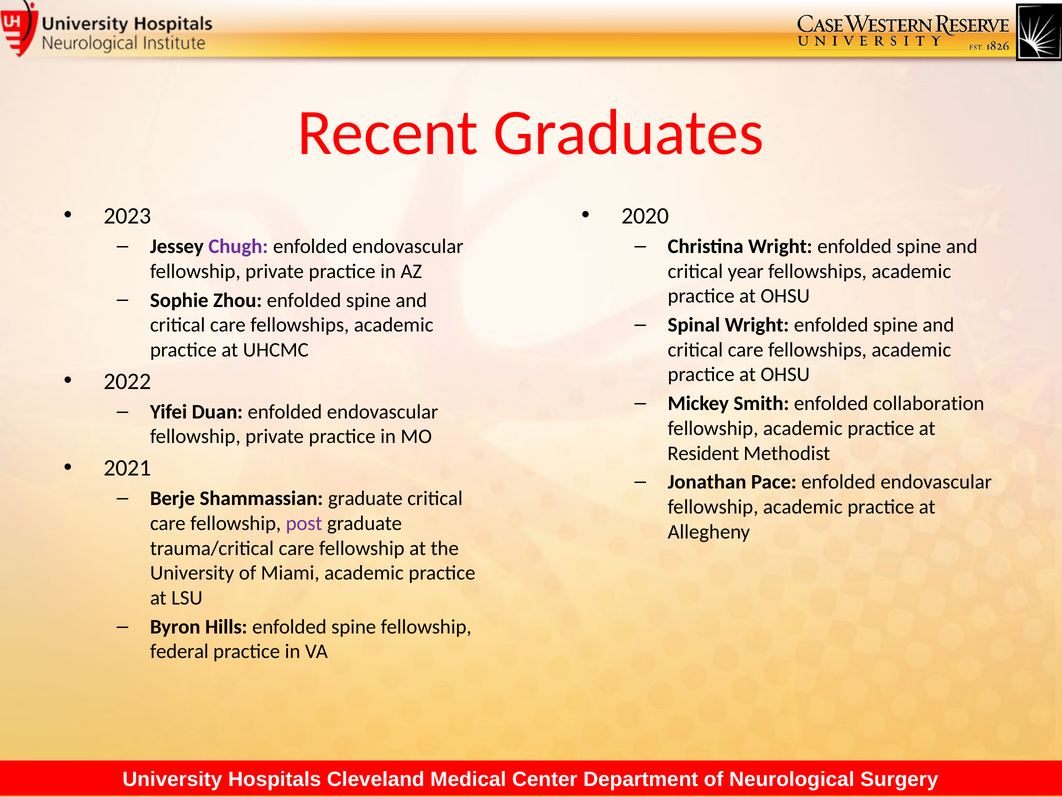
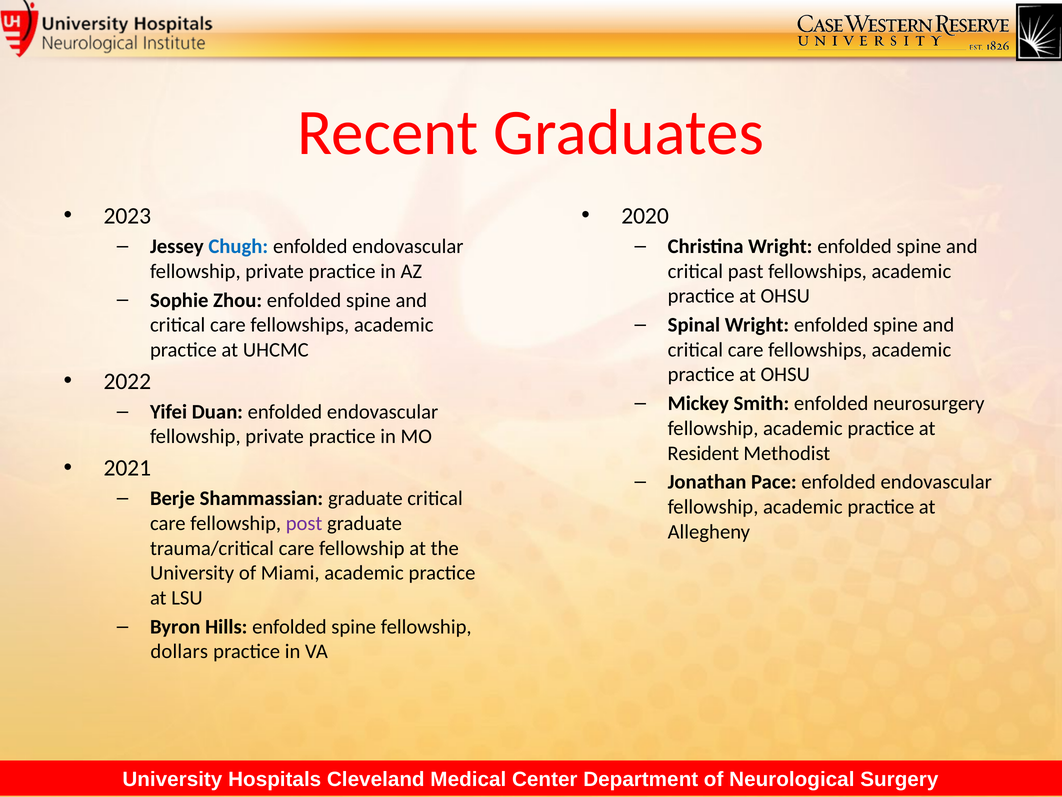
Chugh colour: purple -> blue
year: year -> past
collaboration: collaboration -> neurosurgery
federal: federal -> dollars
